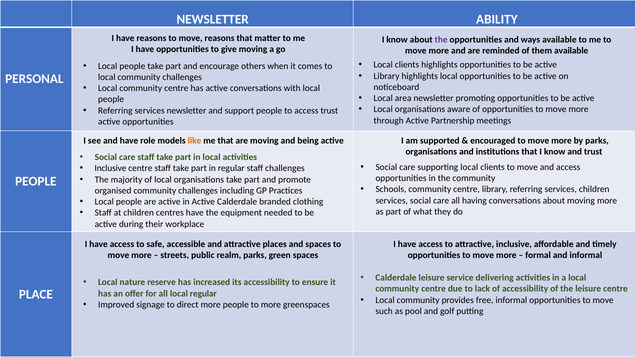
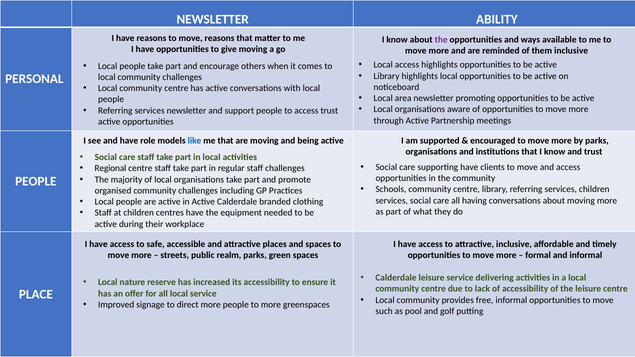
them available: available -> inclusive
clients at (407, 65): clients -> access
like colour: orange -> blue
supporting local: local -> have
Inclusive at (110, 168): Inclusive -> Regional
local regular: regular -> service
